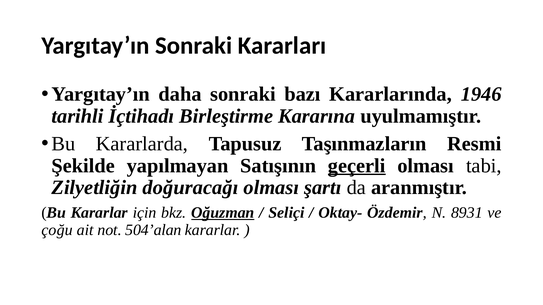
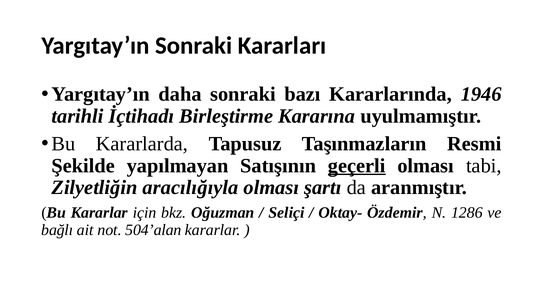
doğuracağı: doğuracağı -> aracılığıyla
Oğuzman underline: present -> none
8931: 8931 -> 1286
çoğu: çoğu -> bağlı
